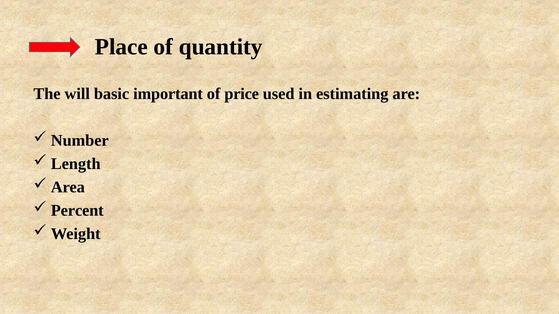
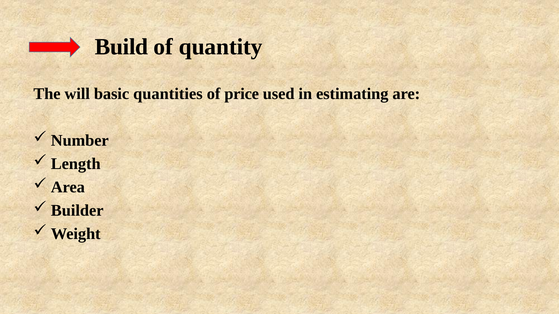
Place: Place -> Build
important: important -> quantities
Percent: Percent -> Builder
